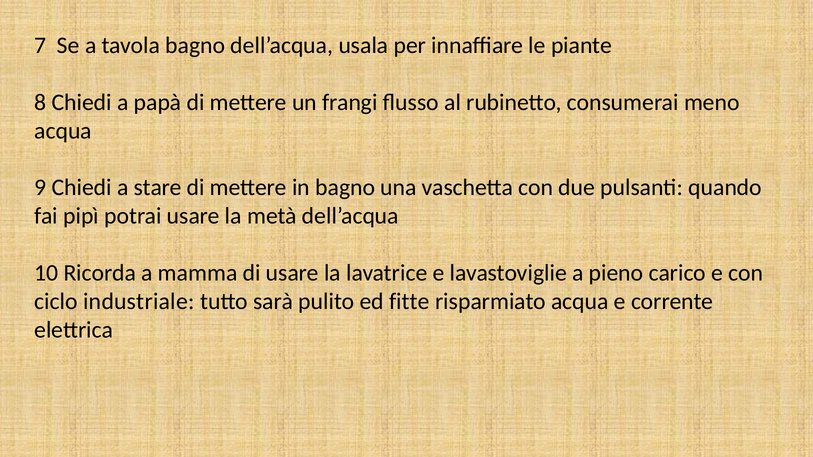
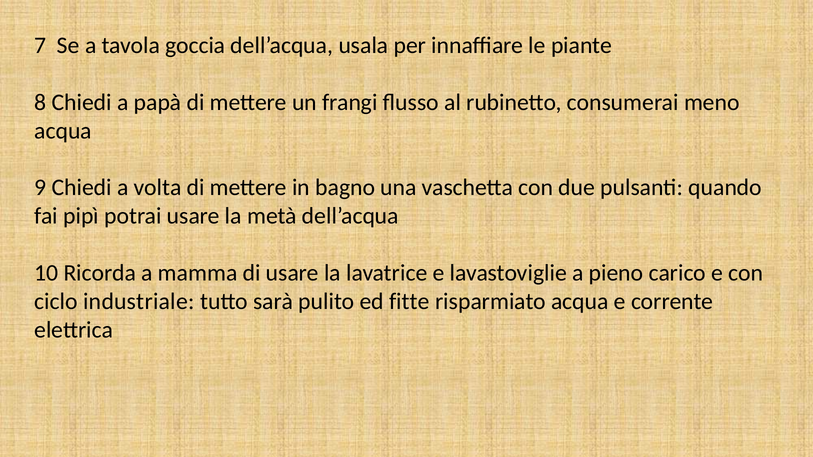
tavola bagno: bagno -> goccia
stare: stare -> volta
